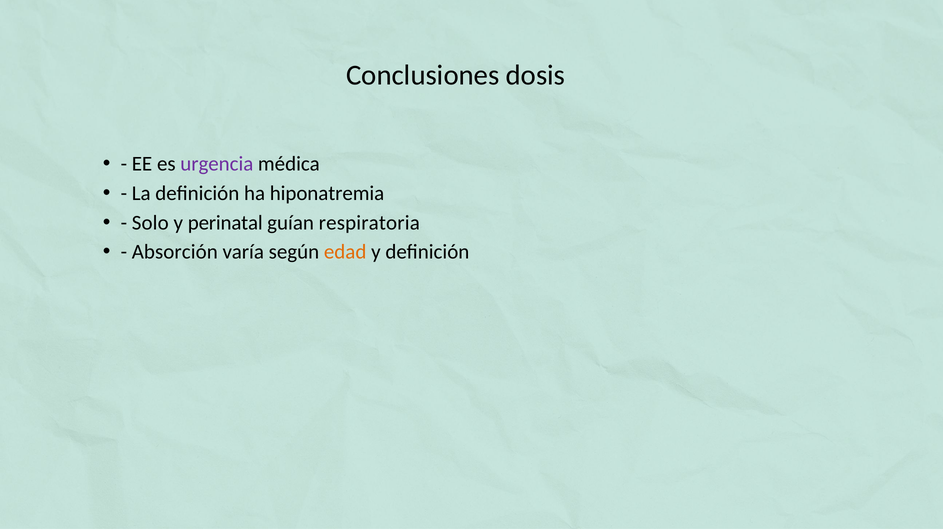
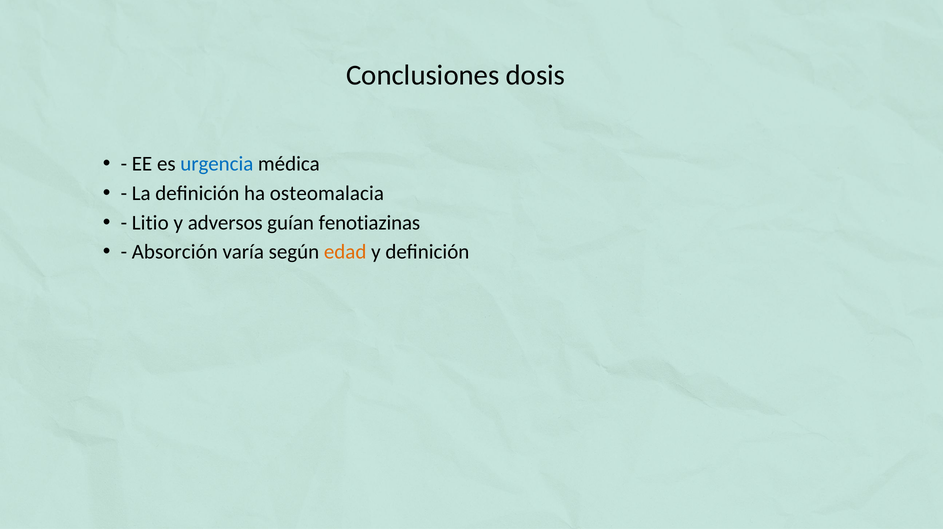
urgencia colour: purple -> blue
hiponatremia: hiponatremia -> osteomalacia
Solo: Solo -> Litio
perinatal: perinatal -> adversos
respiratoria: respiratoria -> fenotiazinas
